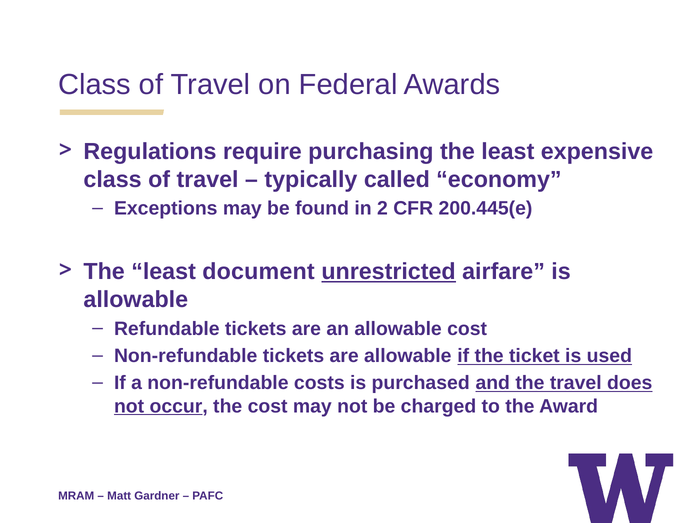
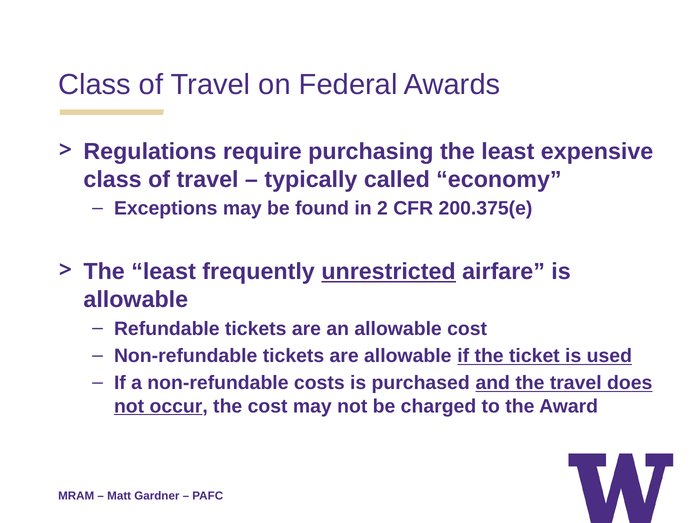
200.445(e: 200.445(e -> 200.375(e
document: document -> frequently
